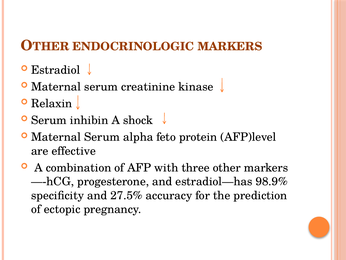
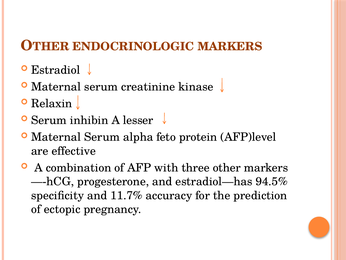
shock: shock -> lesser
98.9%: 98.9% -> 94.5%
27.5%: 27.5% -> 11.7%
